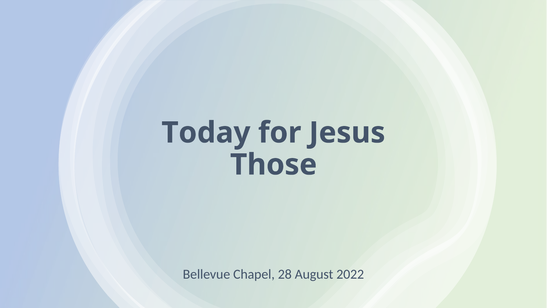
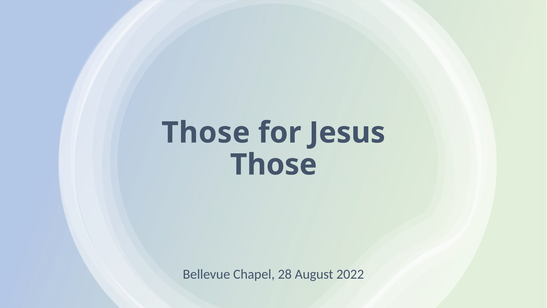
Today at (206, 133): Today -> Those
